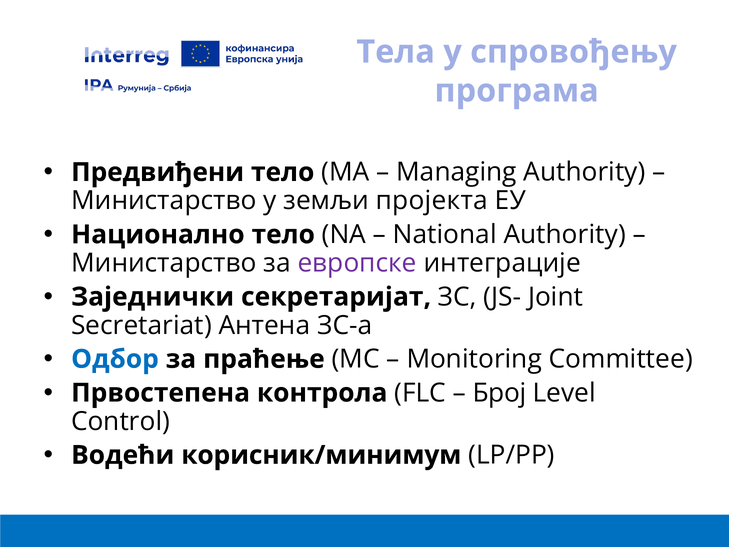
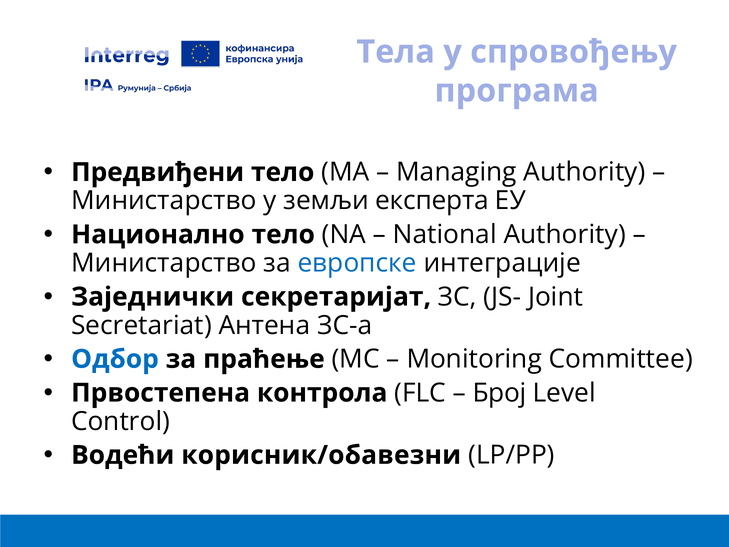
пројекта: пројекта -> експерта
европске colour: purple -> blue
корисник/минимум: корисник/минимум -> корисник/обавезни
